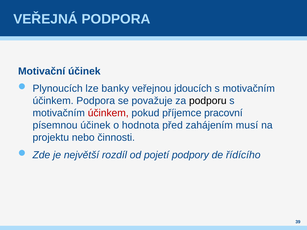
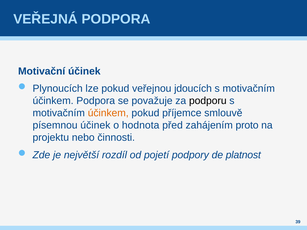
lze banky: banky -> pokud
účinkem at (108, 113) colour: red -> orange
pracovní: pracovní -> smlouvě
musí: musí -> proto
řídícího: řídícího -> platnost
